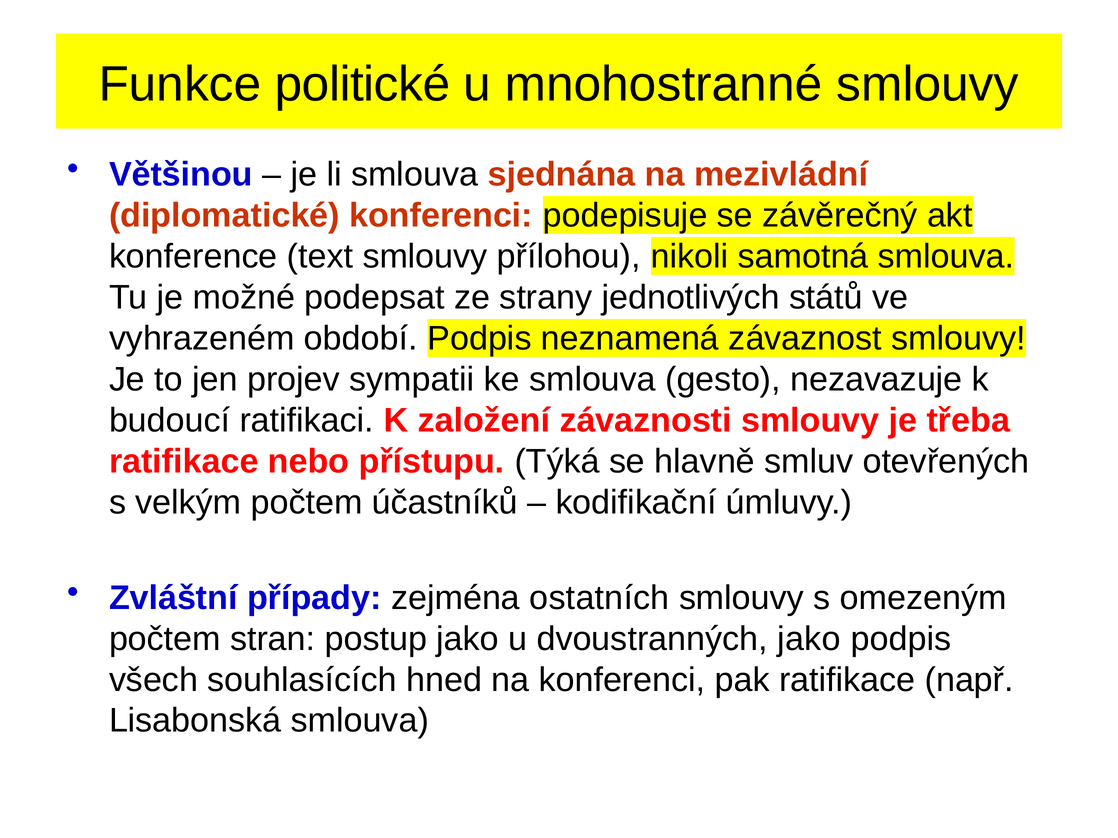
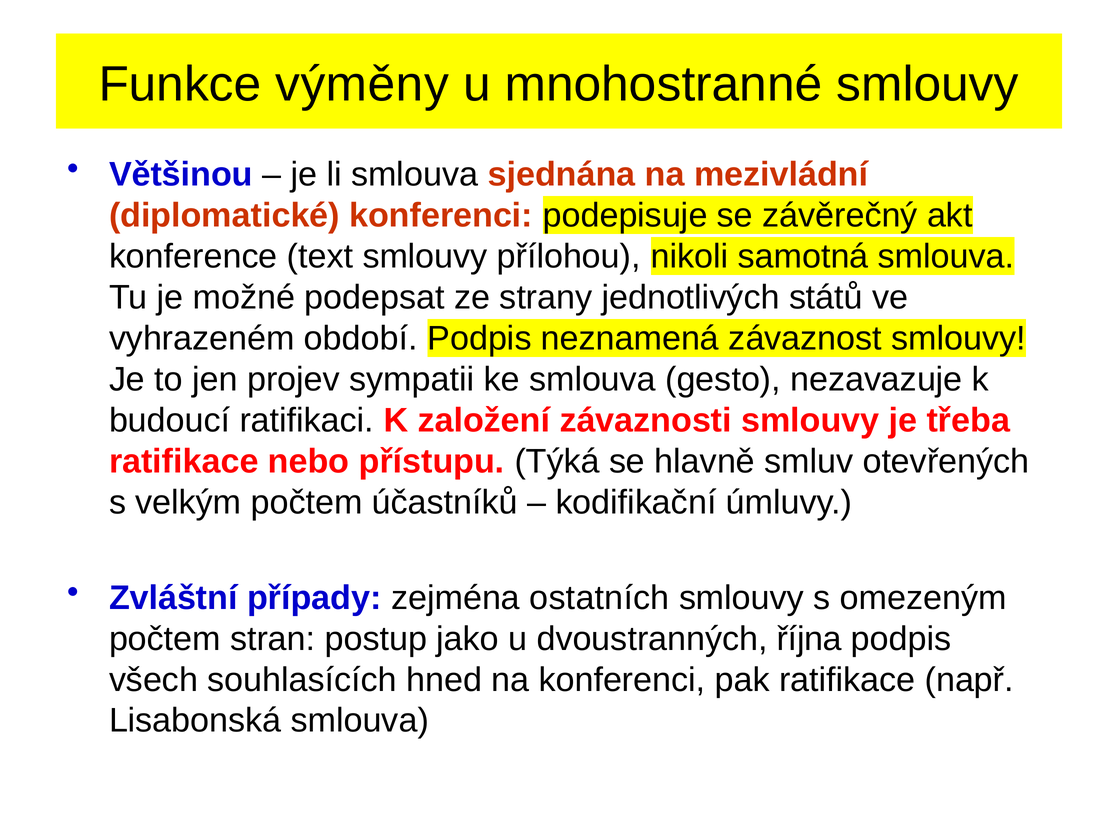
politické: politické -> výměny
dvoustranných jako: jako -> října
